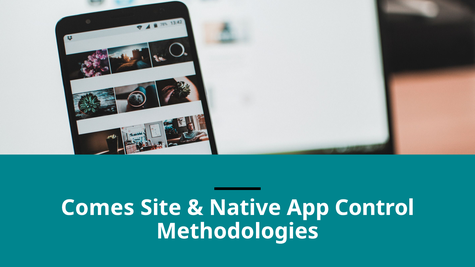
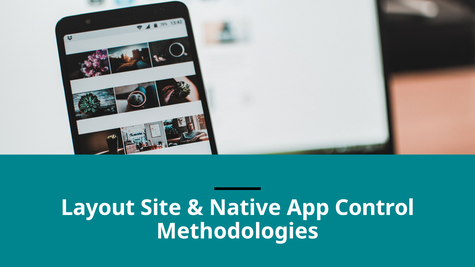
Comes: Comes -> Layout
